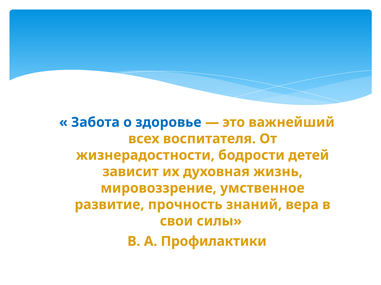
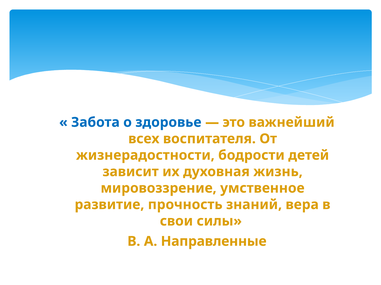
Профилактики: Профилактики -> Направленные
